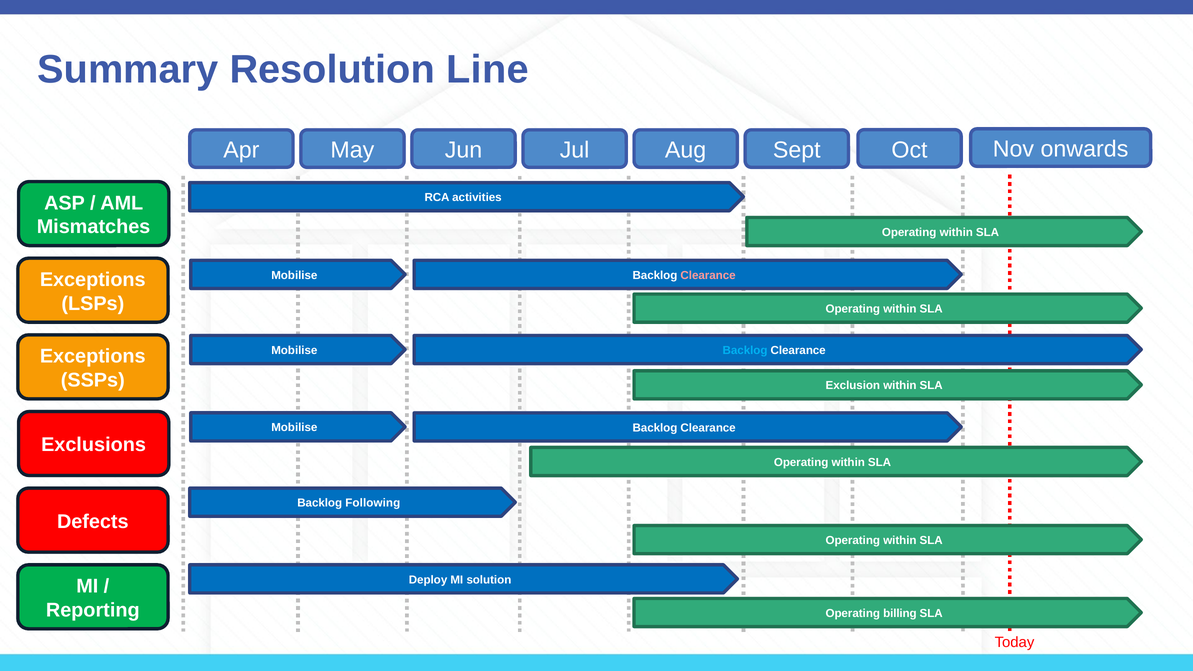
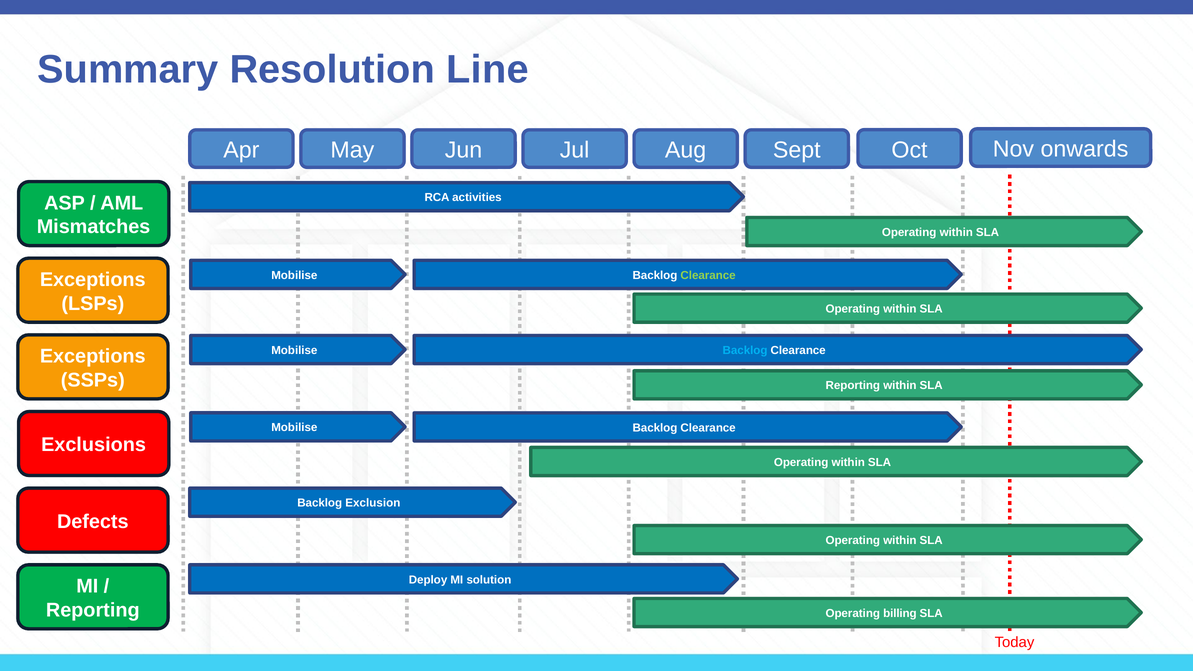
Clearance at (708, 275) colour: pink -> light green
Exclusion at (853, 386): Exclusion -> Reporting
Following: Following -> Exclusion
